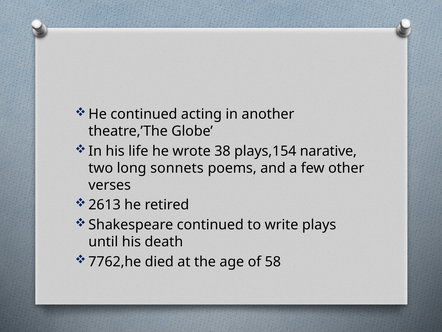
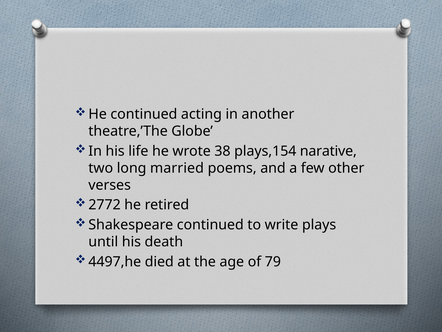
sonnets: sonnets -> married
2613: 2613 -> 2772
7762,he: 7762,he -> 4497,he
58: 58 -> 79
